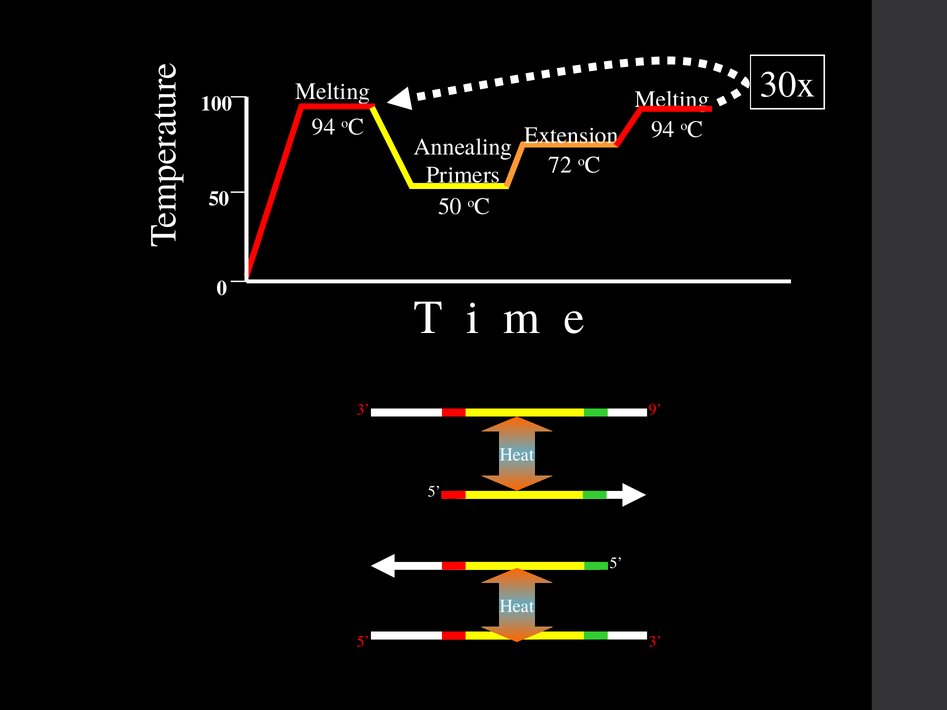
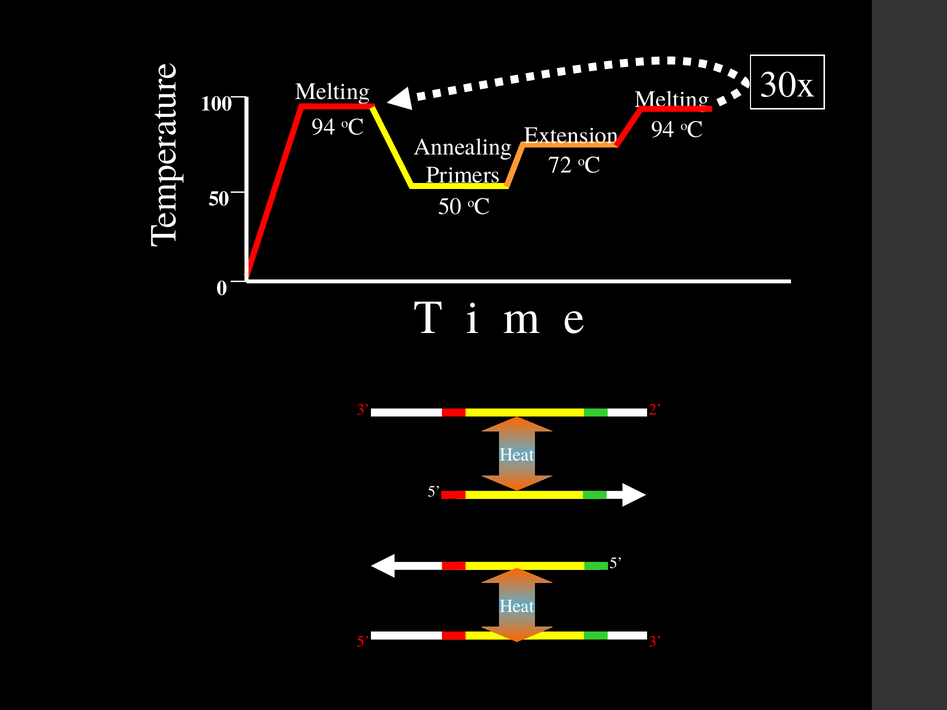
9: 9 -> 2
